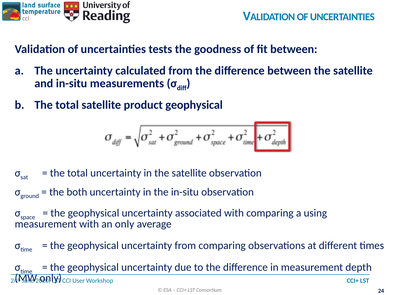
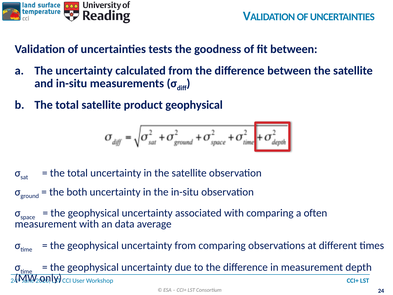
using: using -> often
an only: only -> data
